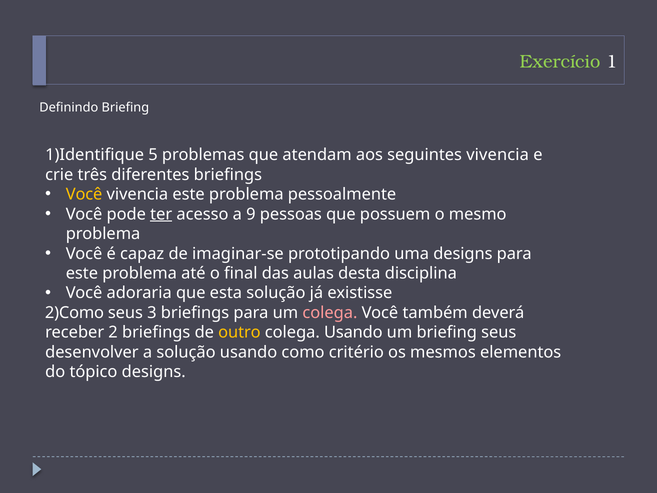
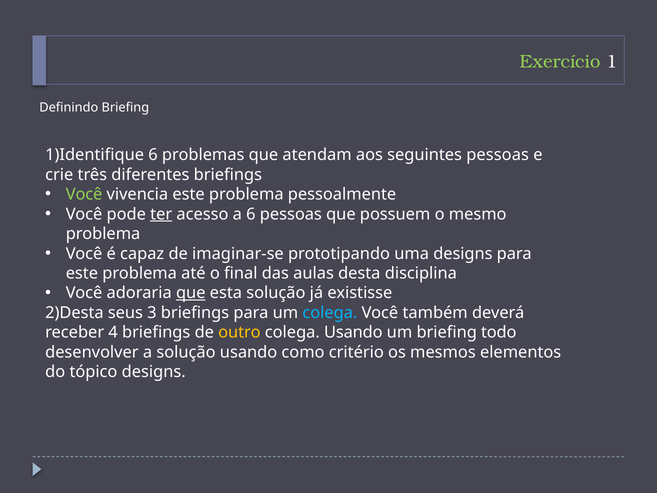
1)Identifique 5: 5 -> 6
seguintes vivencia: vivencia -> pessoas
Você at (84, 194) colour: yellow -> light green
a 9: 9 -> 6
que at (191, 293) underline: none -> present
2)Como: 2)Como -> 2)Desta
colega at (330, 313) colour: pink -> light blue
2: 2 -> 4
briefing seus: seus -> todo
